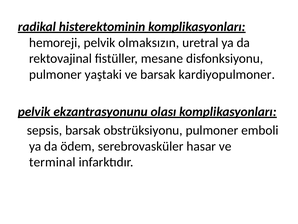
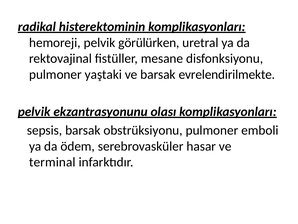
olmaksızın: olmaksızın -> görülürken
kardiyopulmoner: kardiyopulmoner -> evrelendirilmekte
